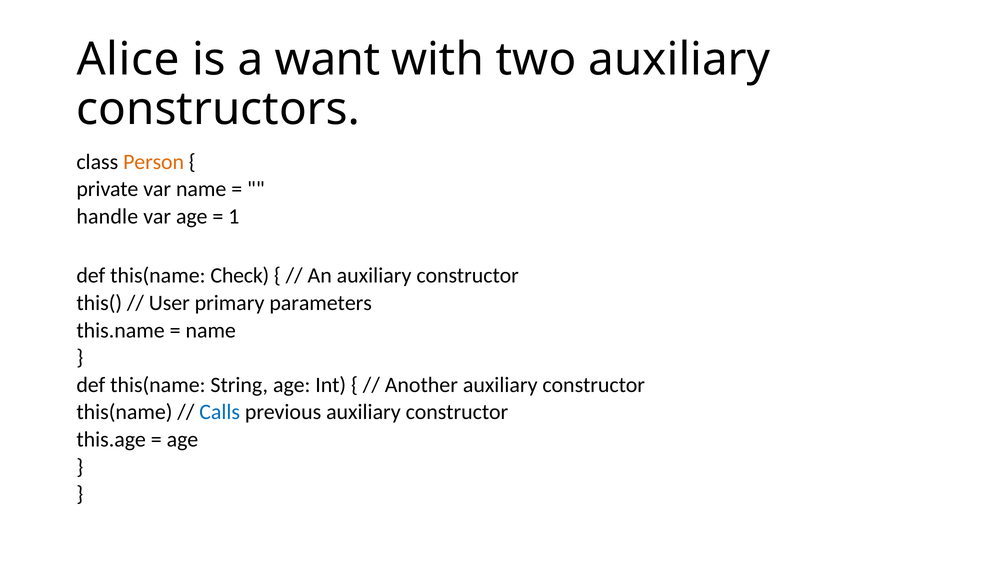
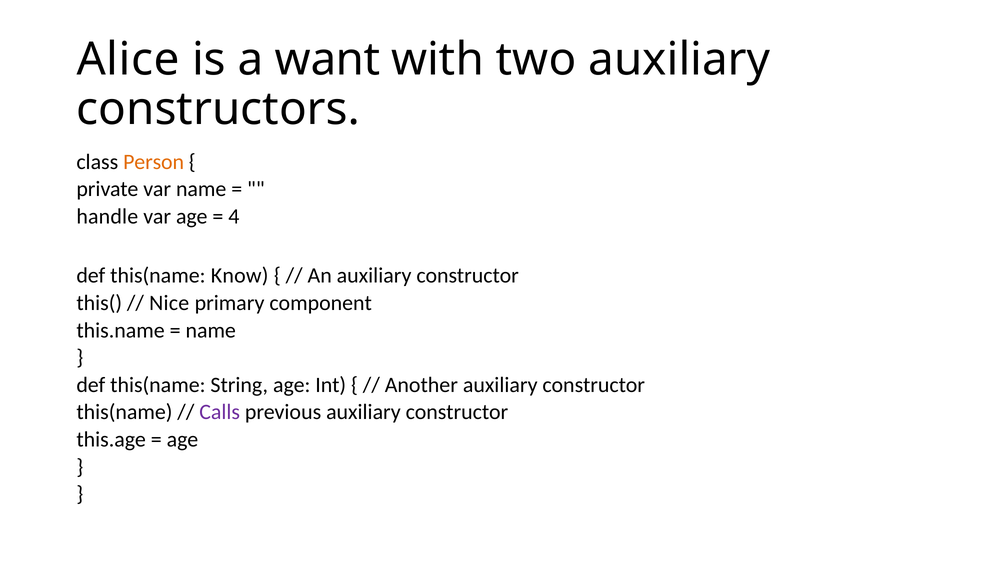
1: 1 -> 4
Check: Check -> Know
User: User -> Nice
parameters: parameters -> component
Calls colour: blue -> purple
